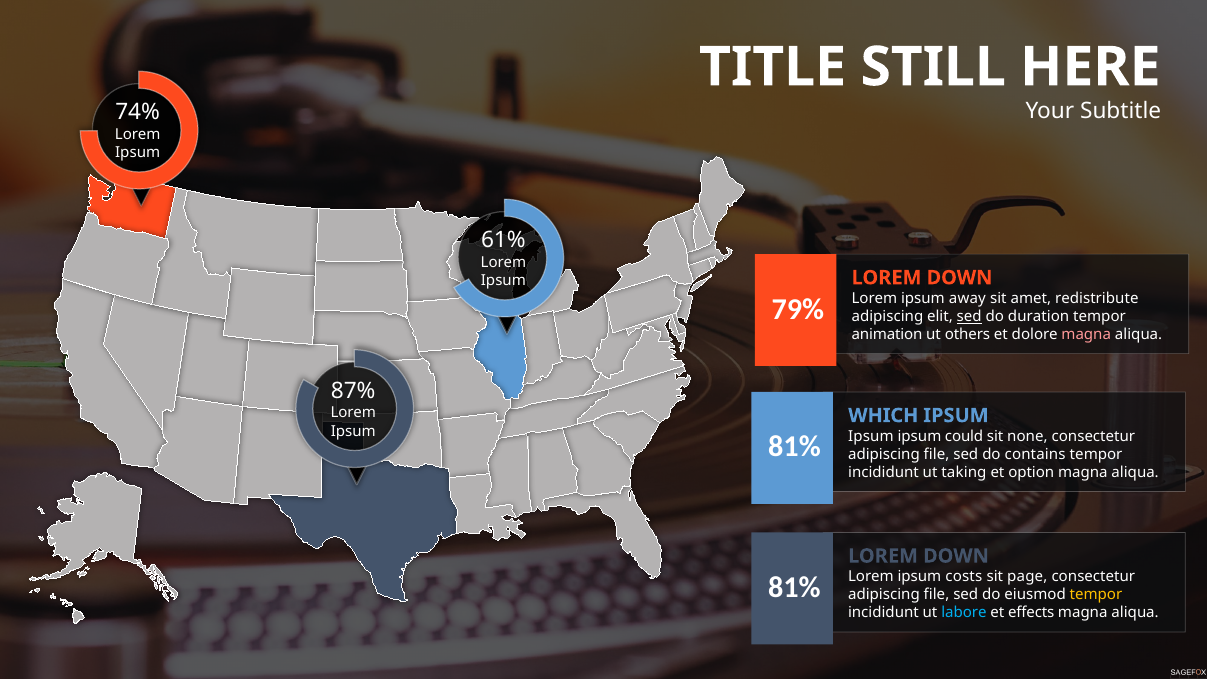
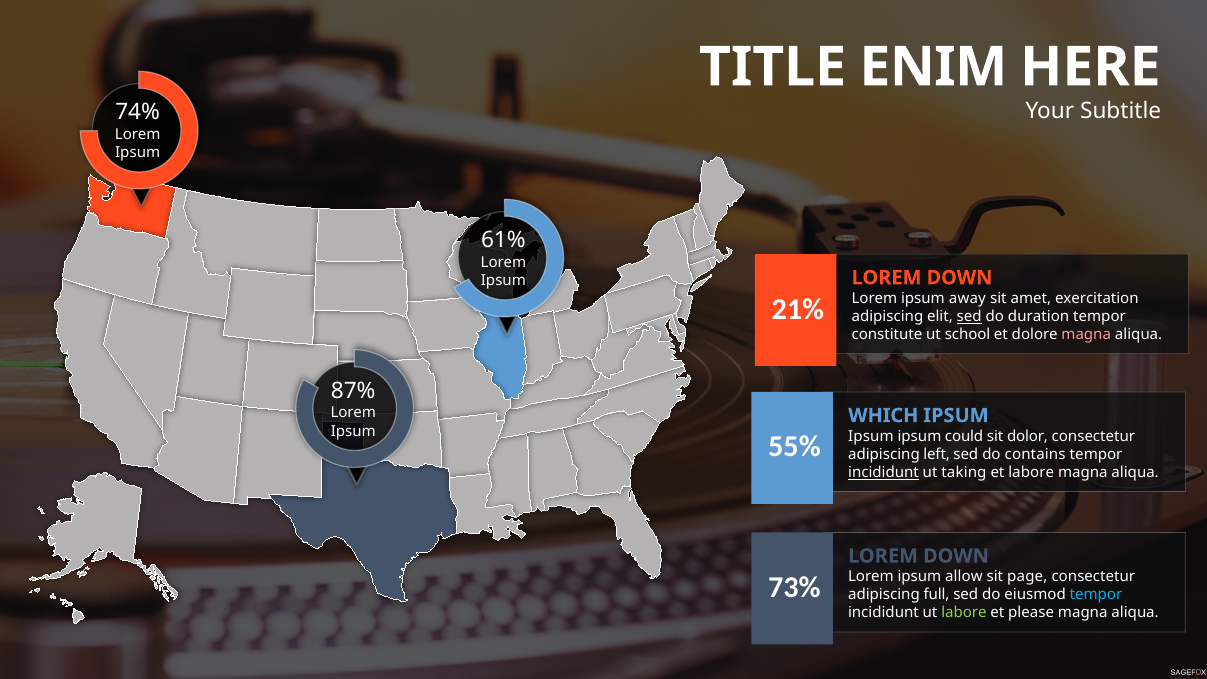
STILL: STILL -> ENIM
redistribute: redistribute -> exercitation
79%: 79% -> 21%
animation: animation -> constitute
others: others -> school
none: none -> dolor
81% at (794, 447): 81% -> 55%
file at (937, 454): file -> left
incididunt at (884, 472) underline: none -> present
et option: option -> labore
costs: costs -> allow
81% at (794, 587): 81% -> 73%
file at (936, 595): file -> full
tempor at (1096, 595) colour: yellow -> light blue
labore at (964, 613) colour: light blue -> light green
effects: effects -> please
